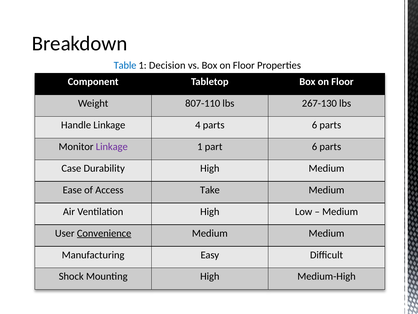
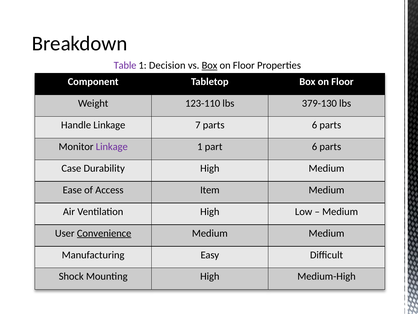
Table colour: blue -> purple
Box at (210, 65) underline: none -> present
807-110: 807-110 -> 123-110
267-130: 267-130 -> 379-130
4: 4 -> 7
Take: Take -> Item
